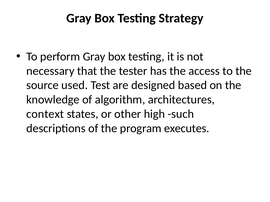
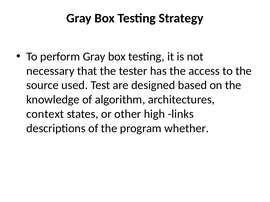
such: such -> links
executes: executes -> whether
